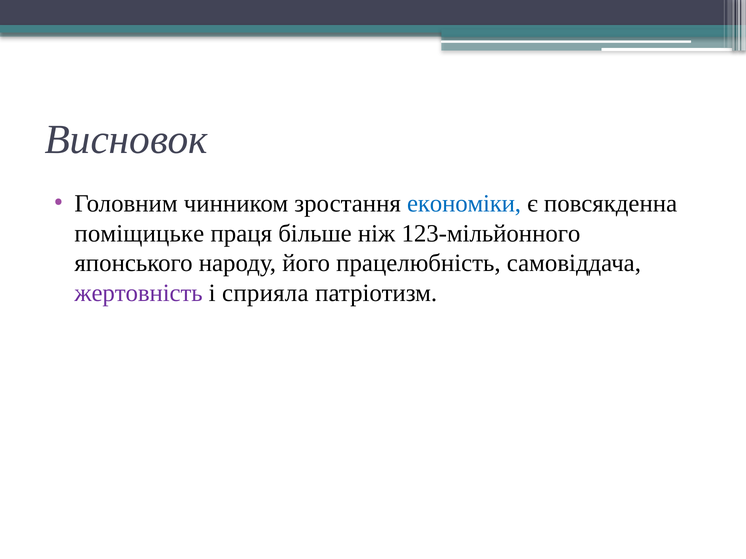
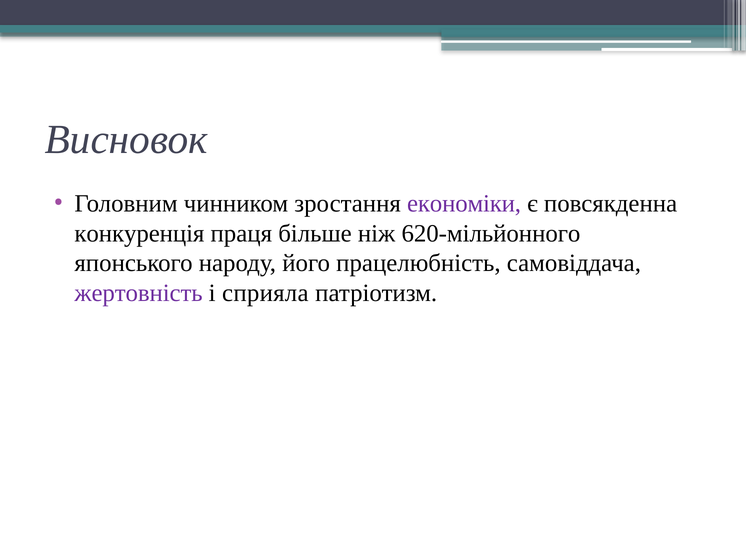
економіки colour: blue -> purple
поміщицьке: поміщицьке -> конкуренція
123-мільйонного: 123-мільйонного -> 620-мільйонного
